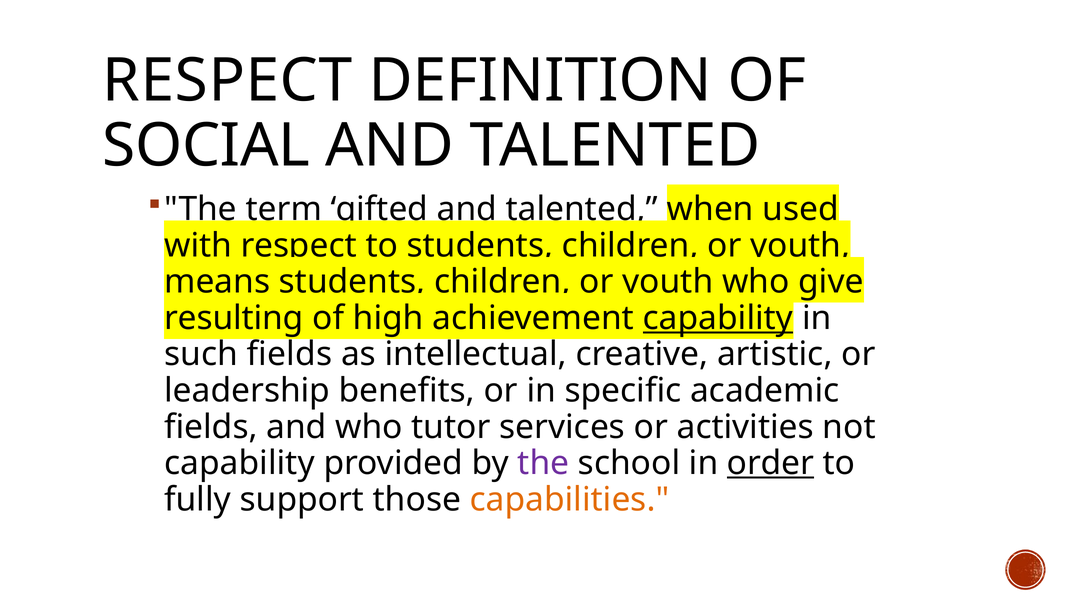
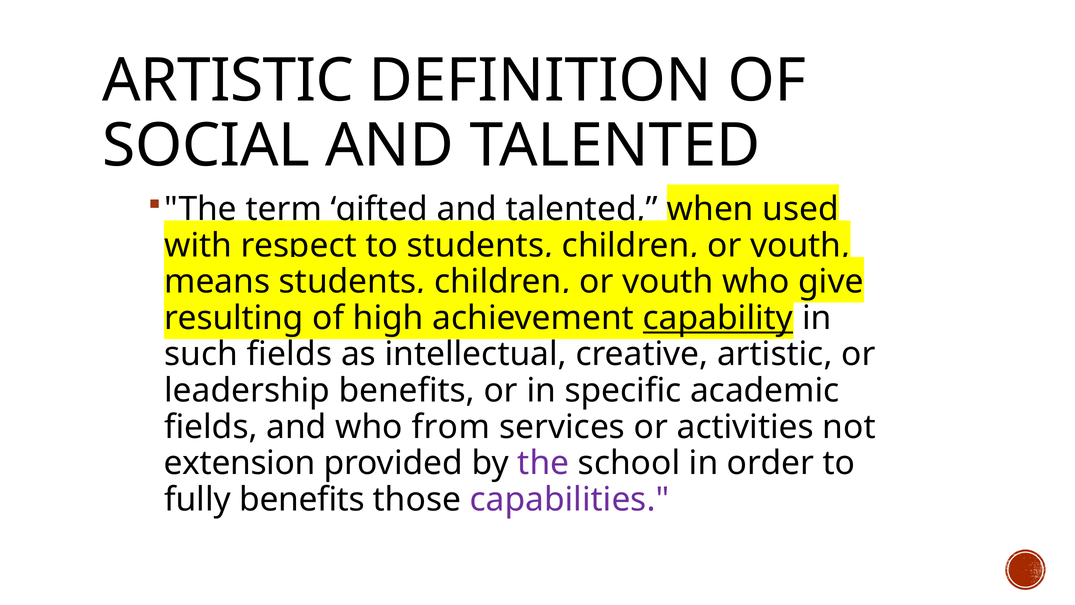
RESPECT at (227, 81): RESPECT -> ARTISTIC
tutor: tutor -> from
capability at (239, 463): capability -> extension
order underline: present -> none
fully support: support -> benefits
capabilities colour: orange -> purple
